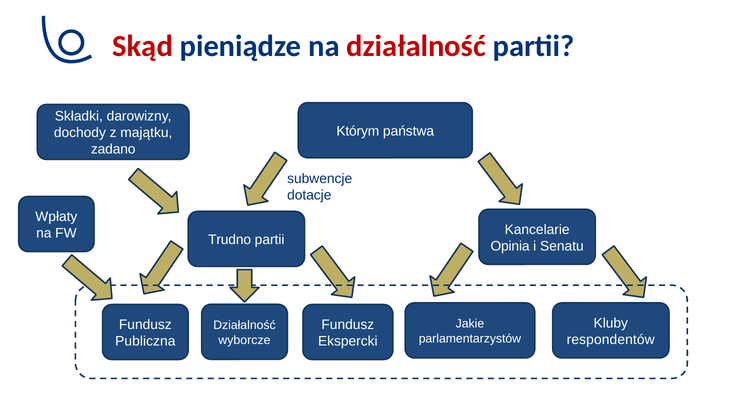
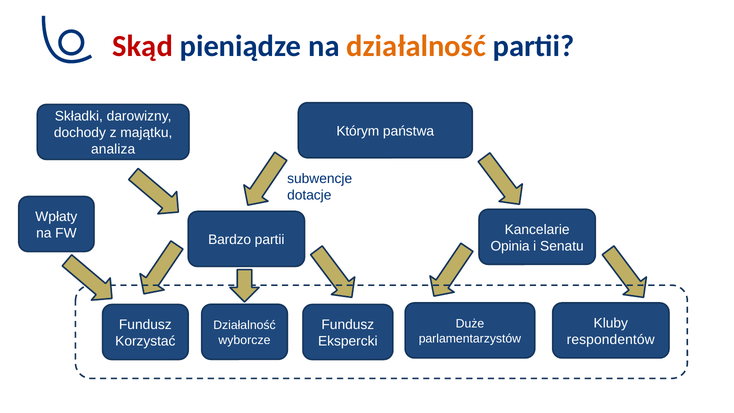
działalność at (416, 46) colour: red -> orange
zadano: zadano -> analiza
Trudno: Trudno -> Bardzo
Jakie: Jakie -> Duże
Publiczna: Publiczna -> Korzystać
